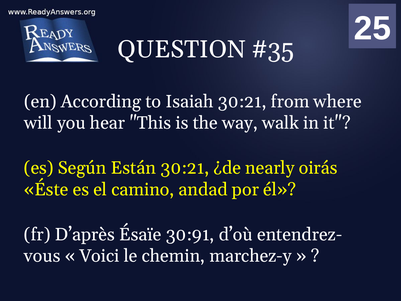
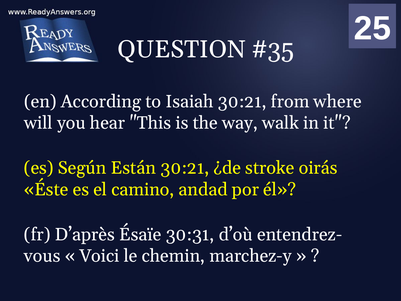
nearly: nearly -> stroke
30:91: 30:91 -> 30:31
